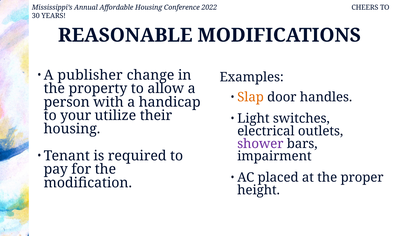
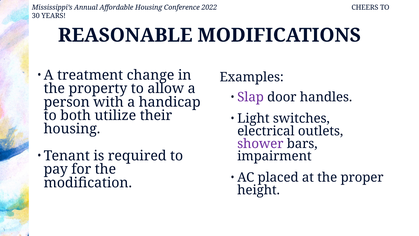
publisher: publisher -> treatment
Slap colour: orange -> purple
your: your -> both
